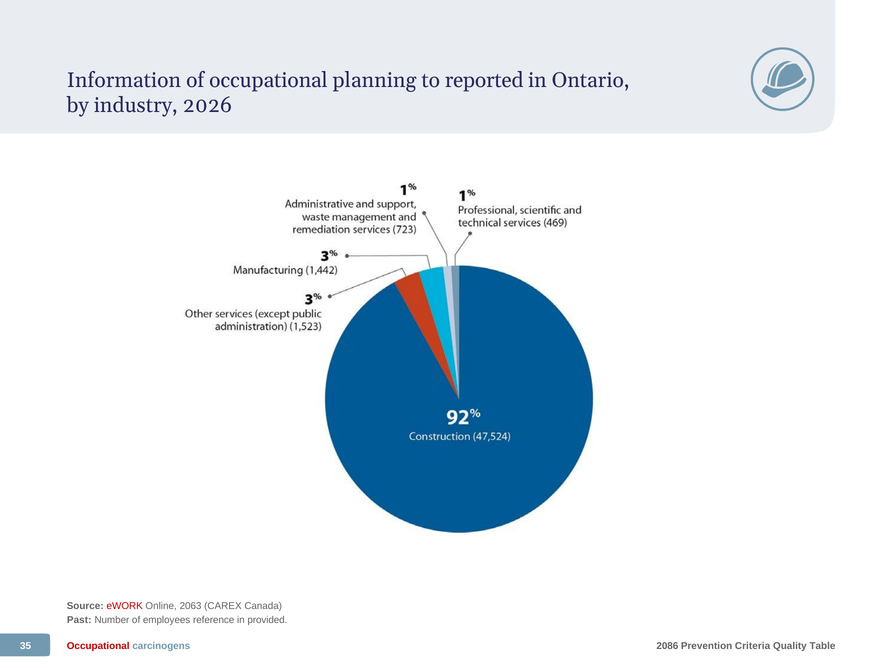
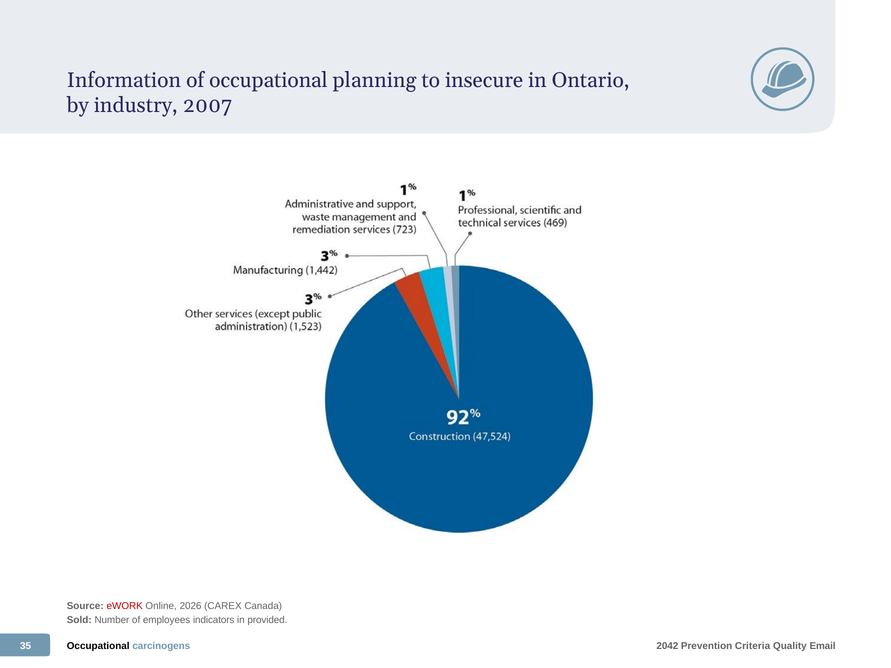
reported: reported -> insecure
2026: 2026 -> 2007
2063: 2063 -> 2026
Past: Past -> Sold
reference: reference -> indicators
Occupational at (98, 646) colour: red -> black
2086: 2086 -> 2042
Table: Table -> Email
